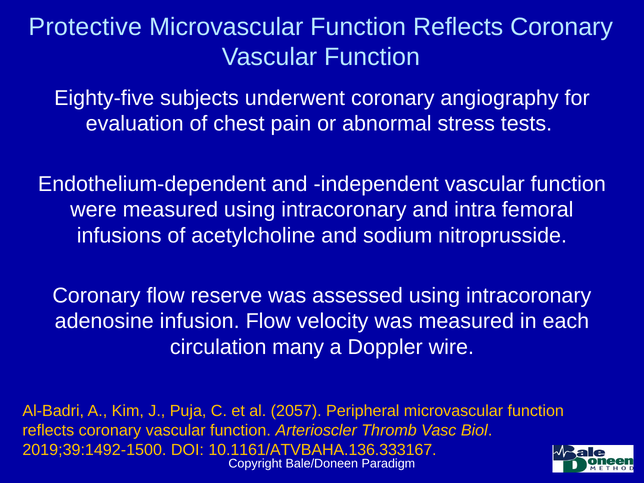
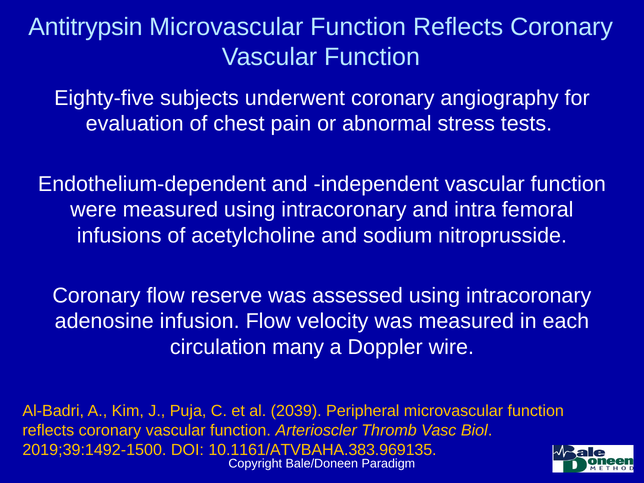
Protective: Protective -> Antitrypsin
2057: 2057 -> 2039
10.1161/ATVBAHA.136.333167: 10.1161/ATVBAHA.136.333167 -> 10.1161/ATVBAHA.383.969135
